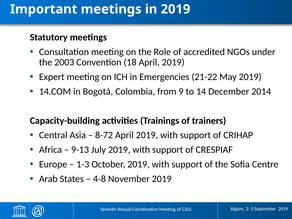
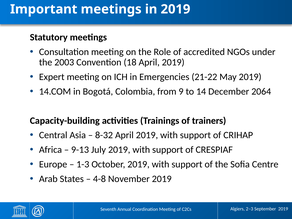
2014: 2014 -> 2064
8-72: 8-72 -> 8-32
